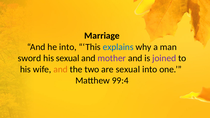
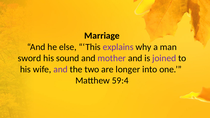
he into: into -> else
explains colour: blue -> purple
his sexual: sexual -> sound
and at (61, 69) colour: orange -> purple
are sexual: sexual -> longer
99:4: 99:4 -> 59:4
